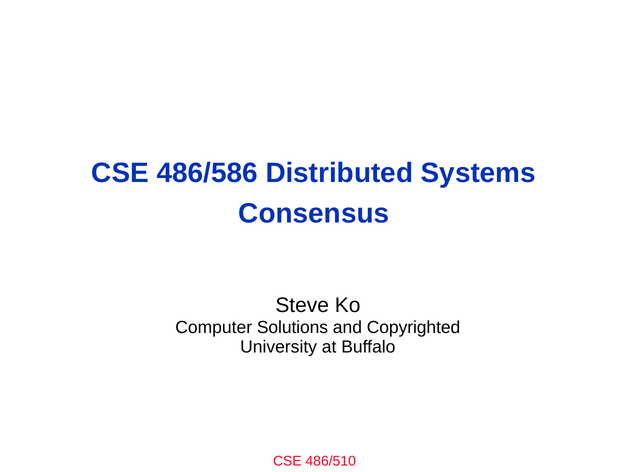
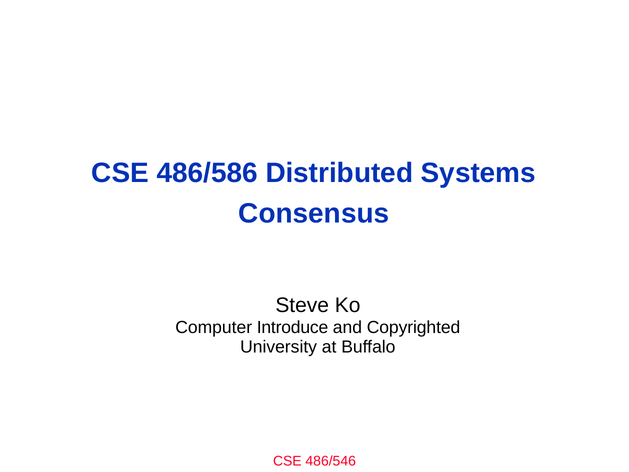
Solutions: Solutions -> Introduce
486/510: 486/510 -> 486/546
